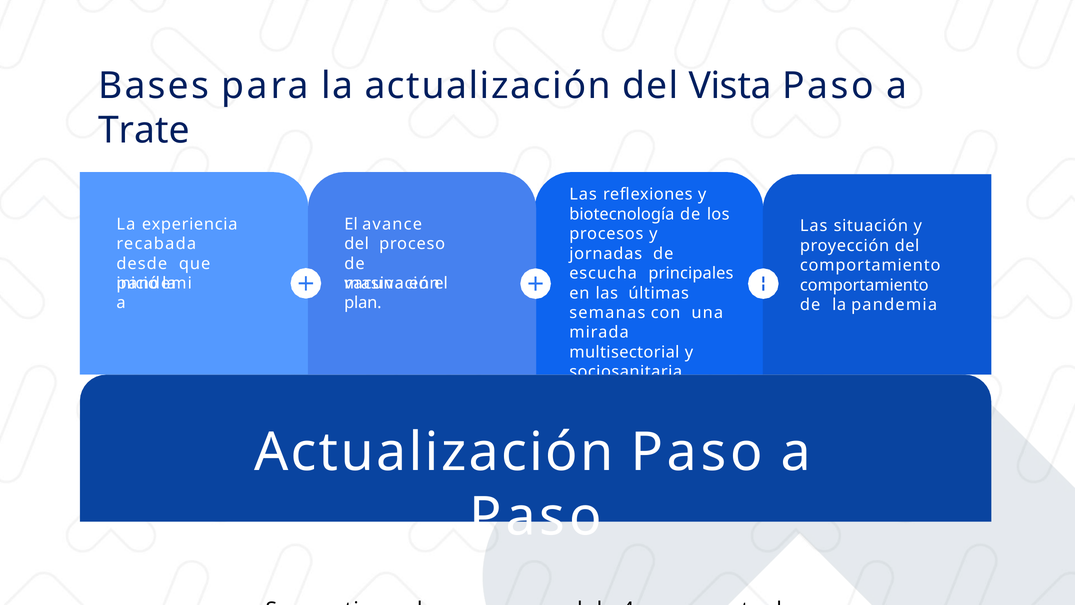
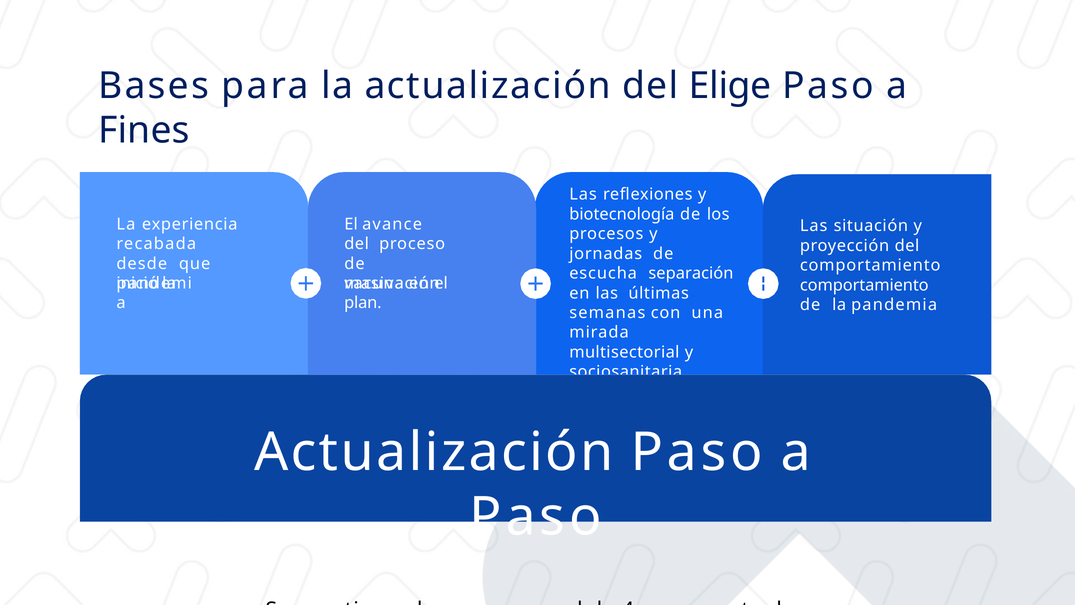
Vista: Vista -> Elige
Trate: Trate -> Fines
principales: principales -> separación
